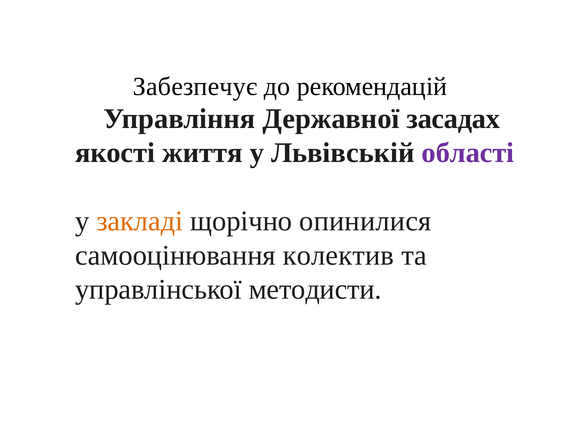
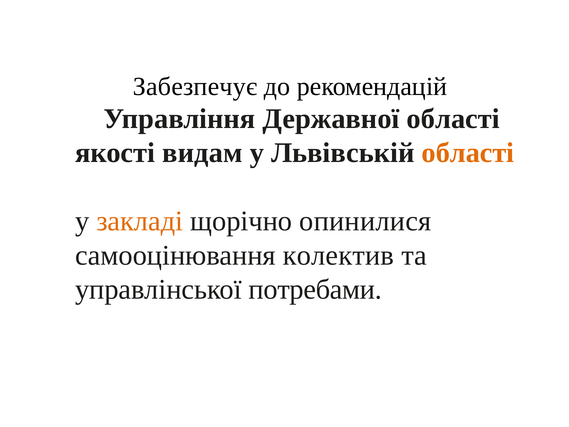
Державної засадах: засадах -> області
життя: життя -> видам
області at (468, 153) colour: purple -> orange
методисти: методисти -> потребами
